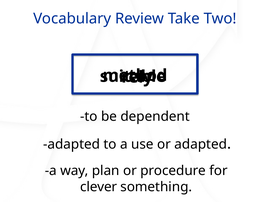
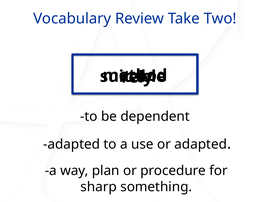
clever: clever -> sharp
